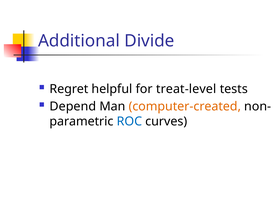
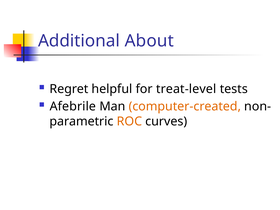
Divide: Divide -> About
Depend: Depend -> Afebrile
ROC colour: blue -> orange
